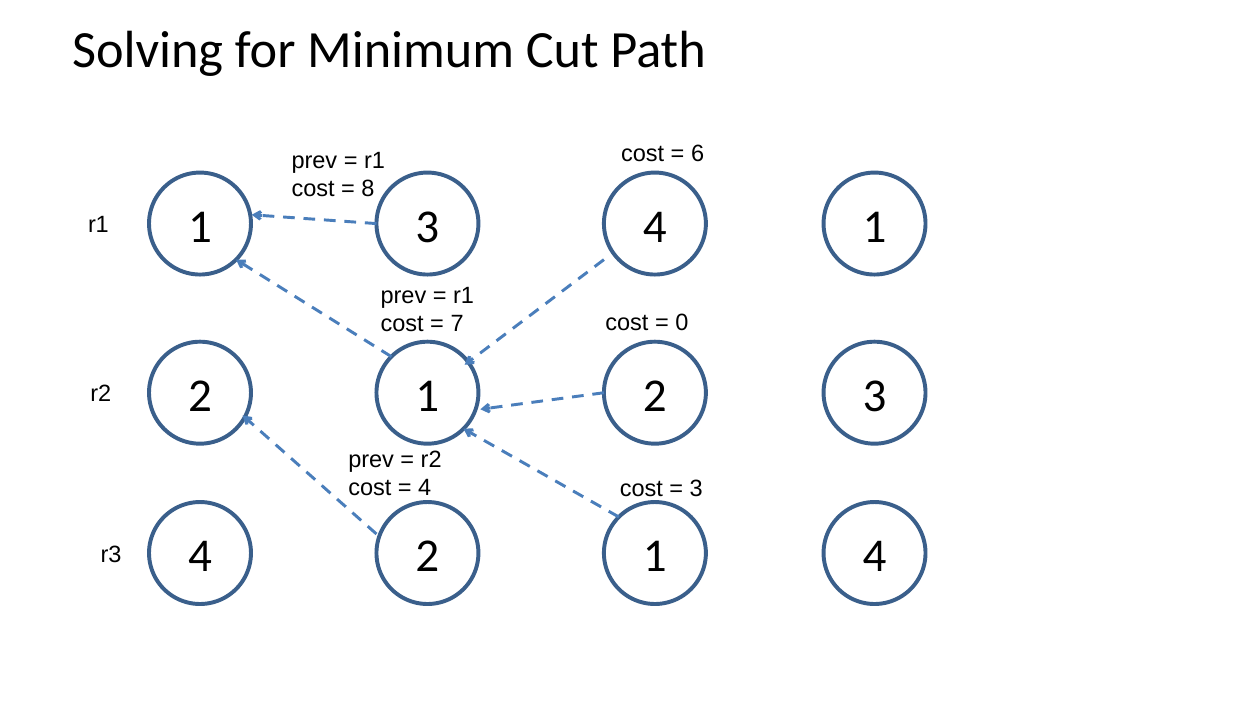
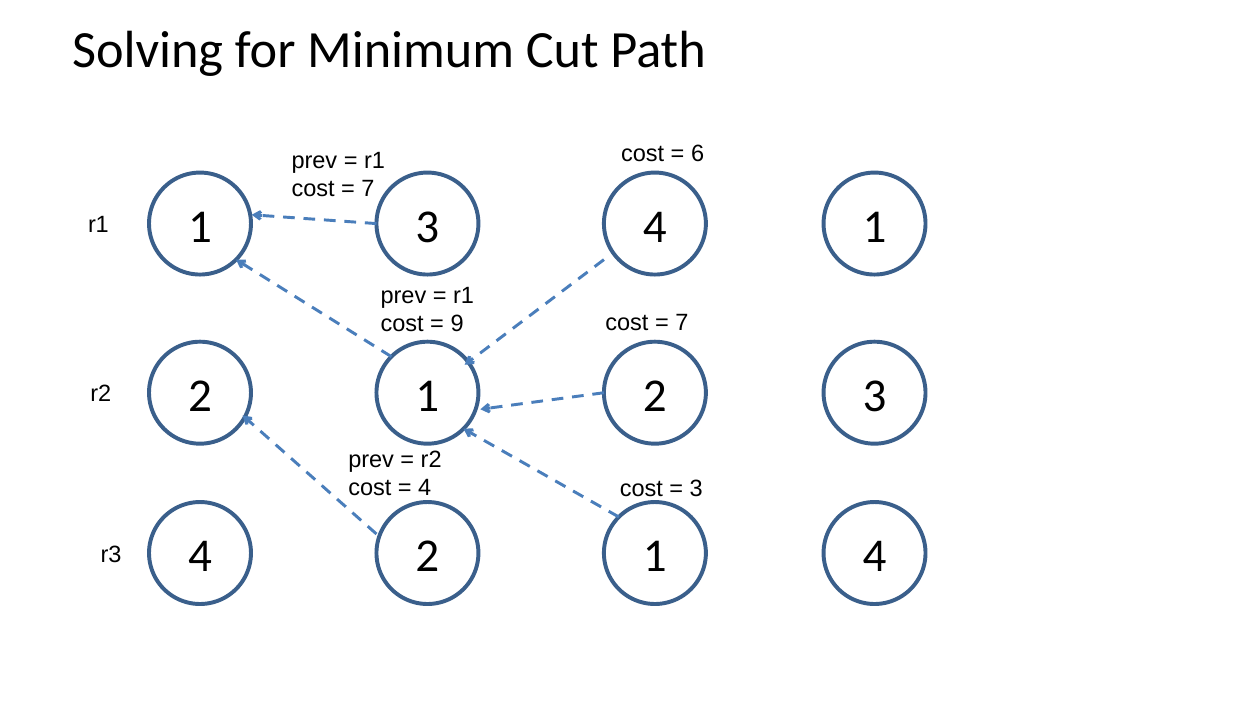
8 at (368, 189): 8 -> 7
0 at (682, 323): 0 -> 7
7: 7 -> 9
